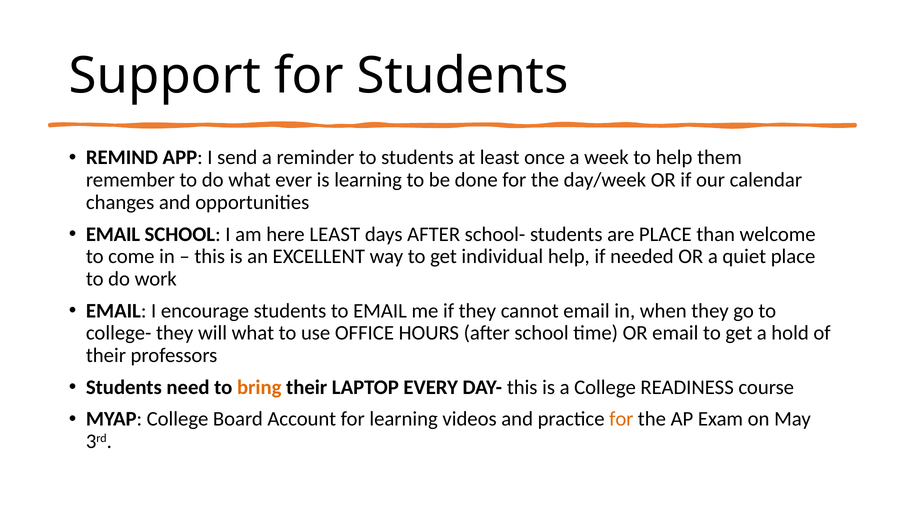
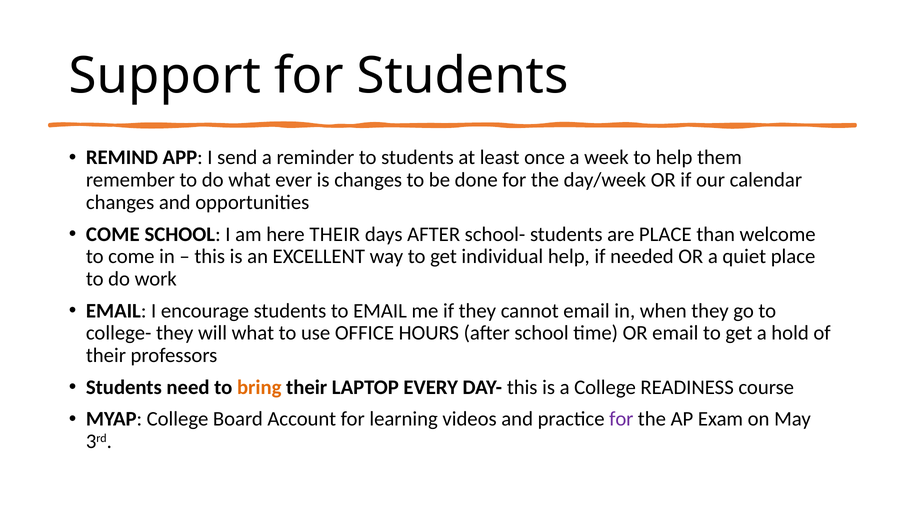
is learning: learning -> changes
EMAIL at (113, 234): EMAIL -> COME
here LEAST: LEAST -> THEIR
for at (621, 419) colour: orange -> purple
